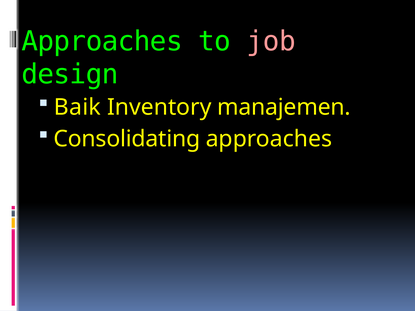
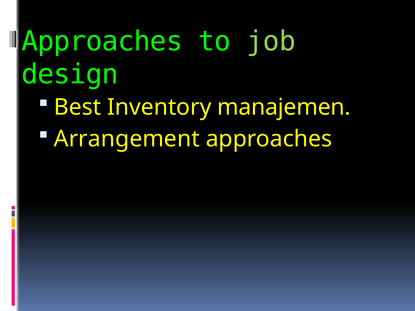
job colour: pink -> light green
Baik: Baik -> Best
Consolidating: Consolidating -> Arrangement
